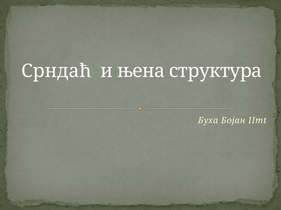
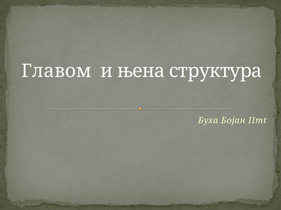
Срндаћ: Срндаћ -> Главом
